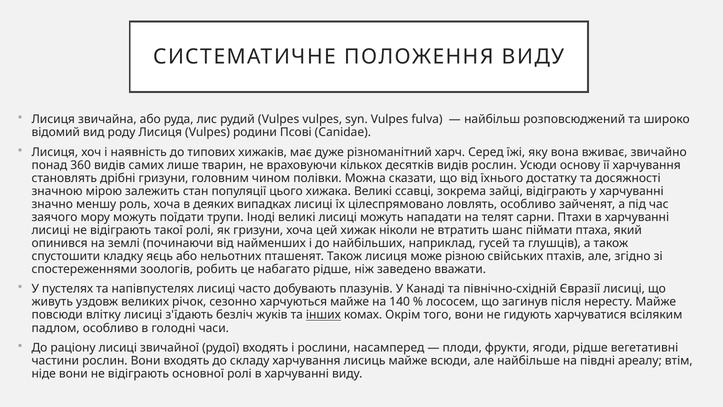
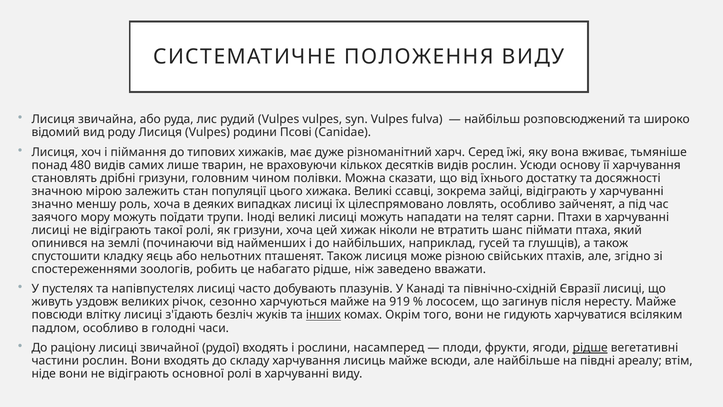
наявність: наявність -> піймання
звичайно: звичайно -> тьмяніше
360: 360 -> 480
140: 140 -> 919
рідше at (590, 348) underline: none -> present
